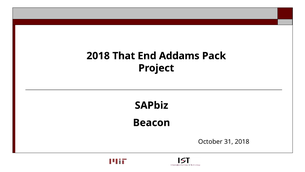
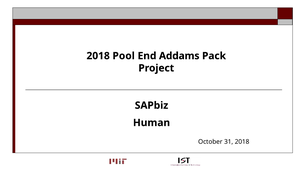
That: That -> Pool
Beacon: Beacon -> Human
